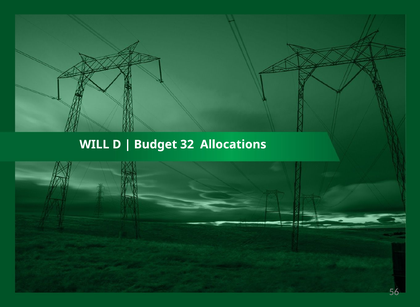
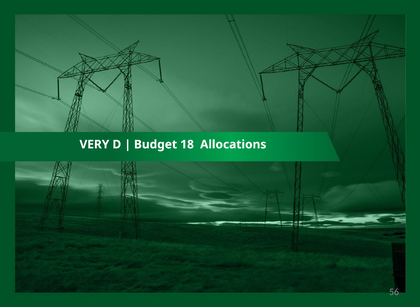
WILL: WILL -> VERY
32: 32 -> 18
